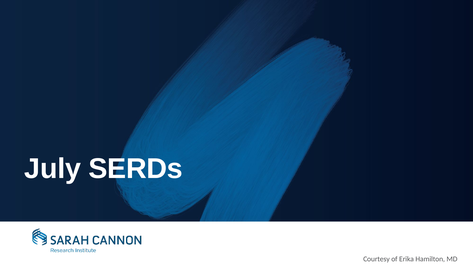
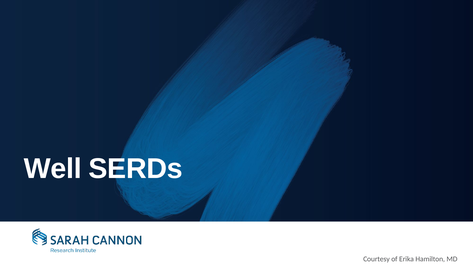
July: July -> Well
